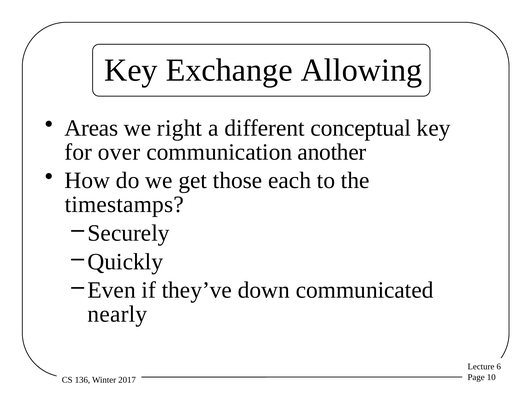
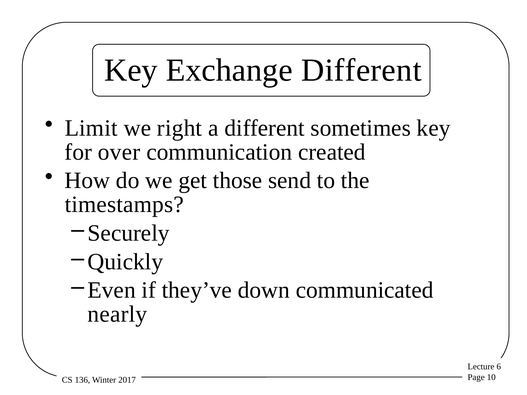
Exchange Allowing: Allowing -> Different
Areas: Areas -> Limit
conceptual: conceptual -> sometimes
another: another -> created
each: each -> send
